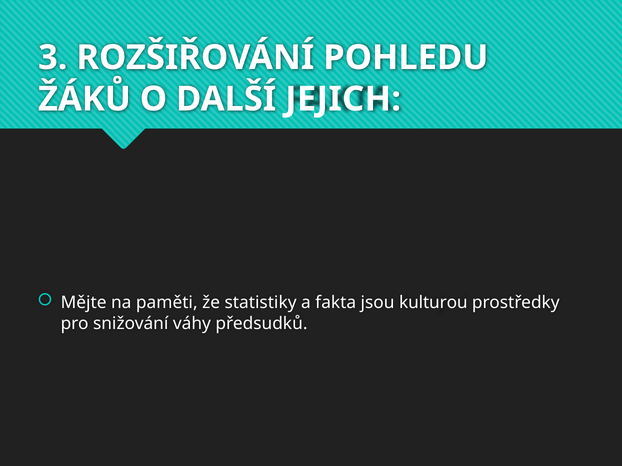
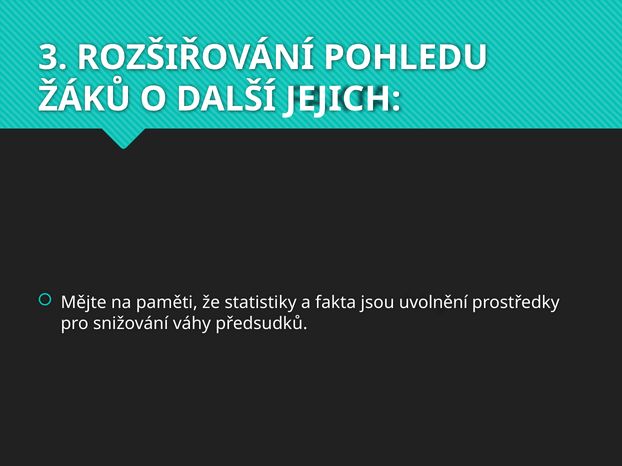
kulturou: kulturou -> uvolnění
